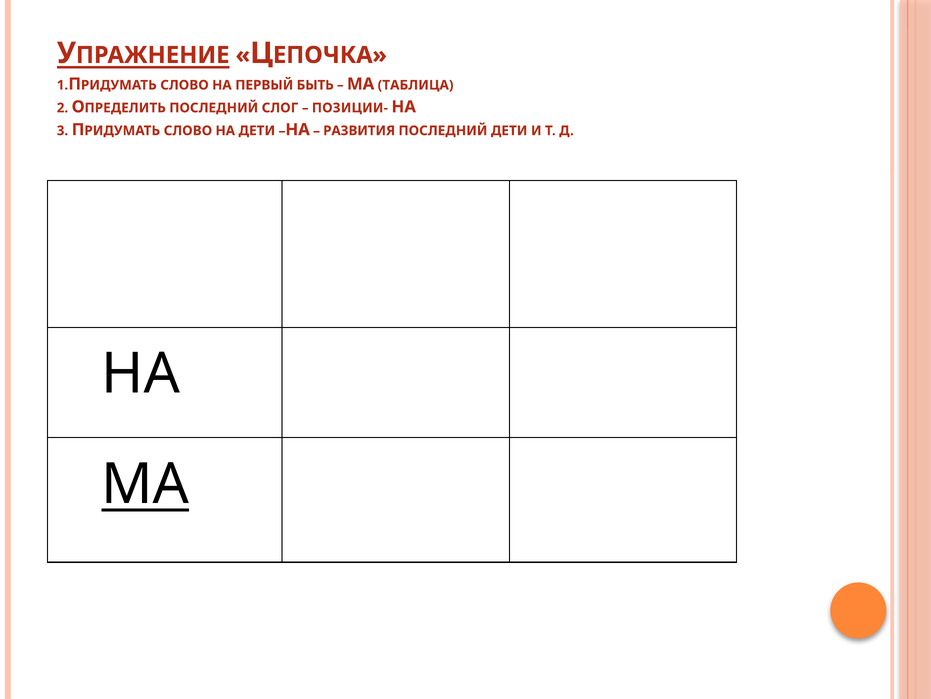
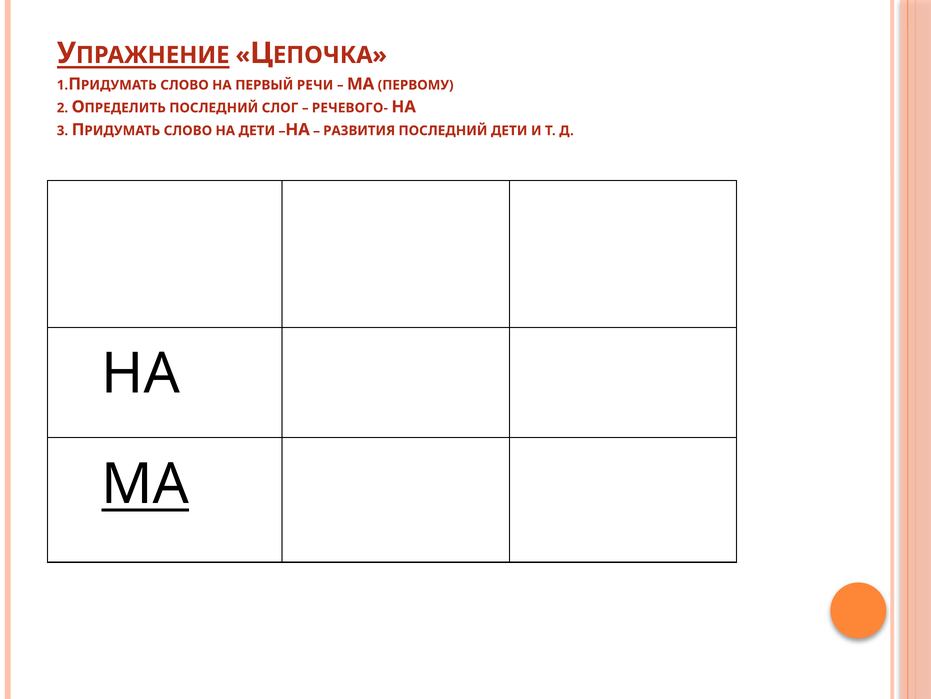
БЫТЬ: БЫТЬ -> РЕЧИ
ТАБЛИЦА: ТАБЛИЦА -> ПЕРВОМУ
ПОЗИЦИИ-: ПОЗИЦИИ- -> РЕЧЕВОГО-
